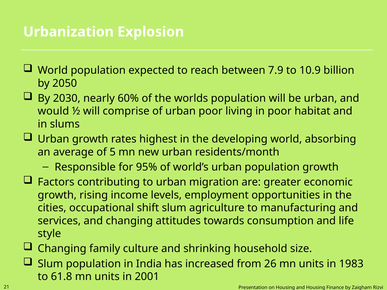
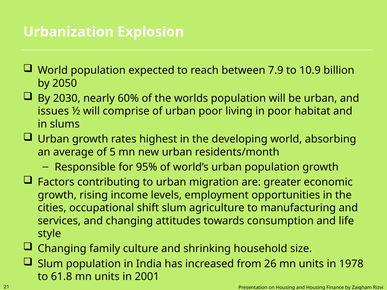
would: would -> issues
1983: 1983 -> 1978
